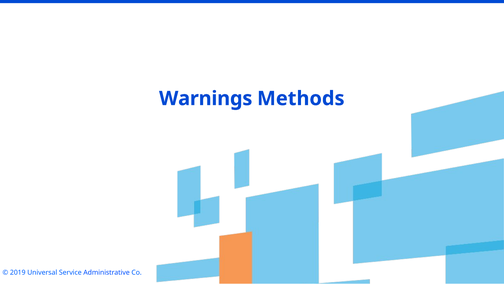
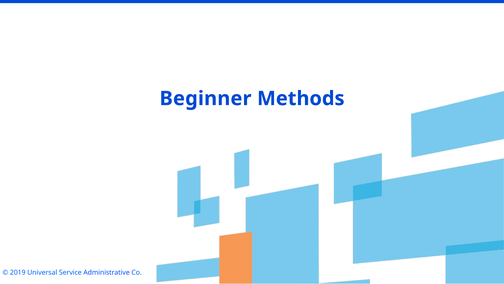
Warnings: Warnings -> Beginner
